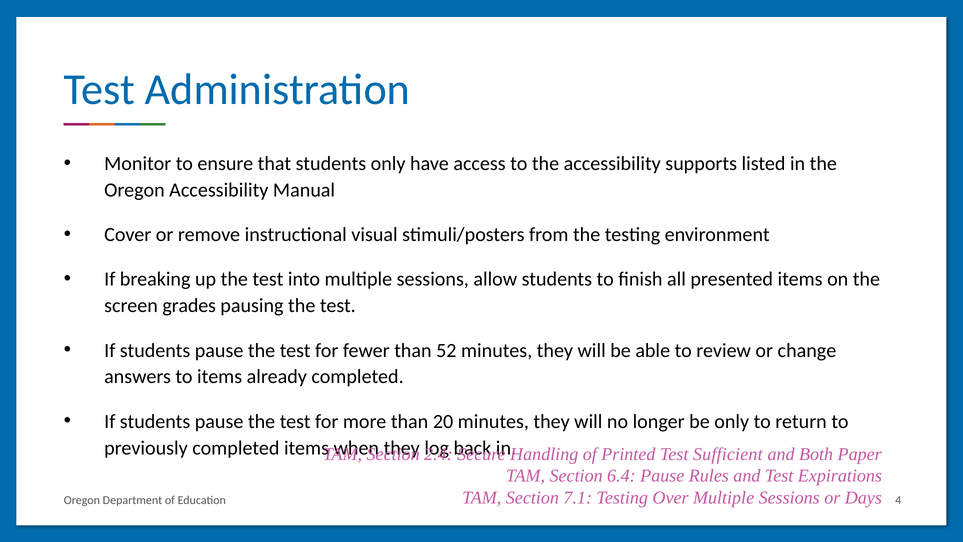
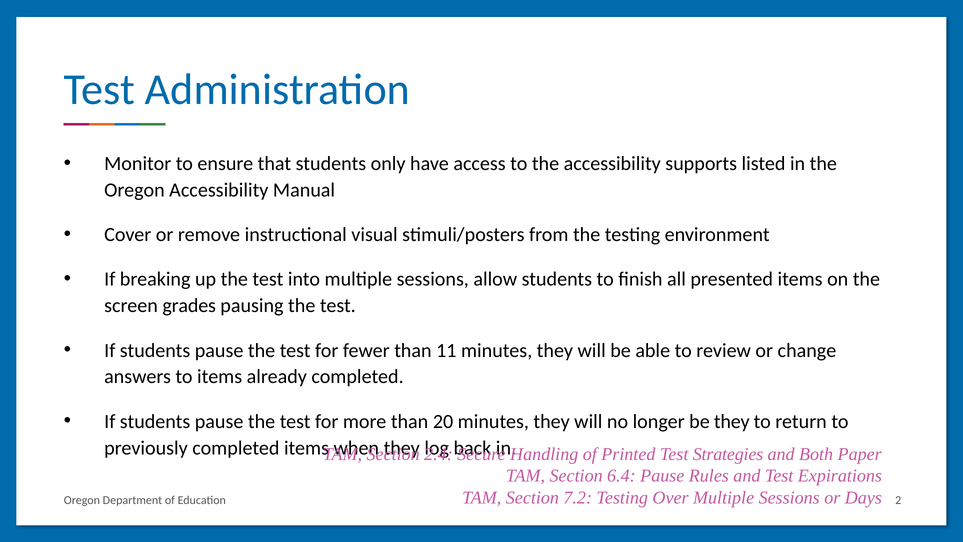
52: 52 -> 11
be only: only -> they
Sufficient: Sufficient -> Strategies
7.1: 7.1 -> 7.2
4: 4 -> 2
